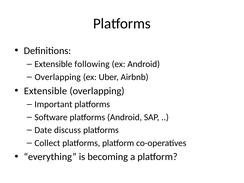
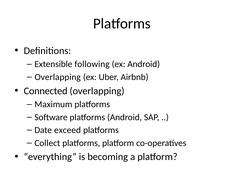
Extensible at (45, 91): Extensible -> Connected
Important: Important -> Maximum
discuss: discuss -> exceed
